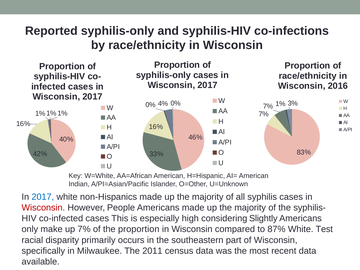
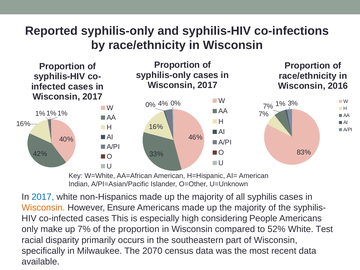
Wisconsin at (43, 208) colour: red -> orange
People: People -> Ensure
Slightly: Slightly -> People
87%: 87% -> 52%
2011: 2011 -> 2070
